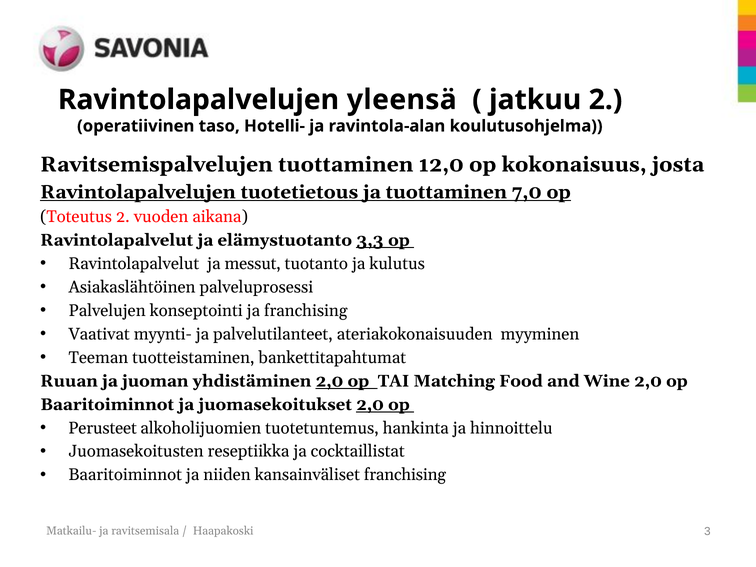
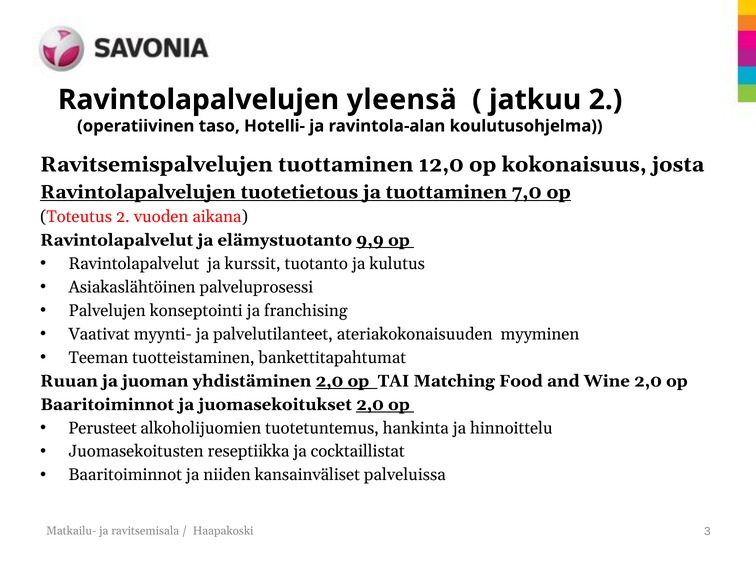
3,3: 3,3 -> 9,9
messut: messut -> kurssit
kansainväliset franchising: franchising -> palveluissa
